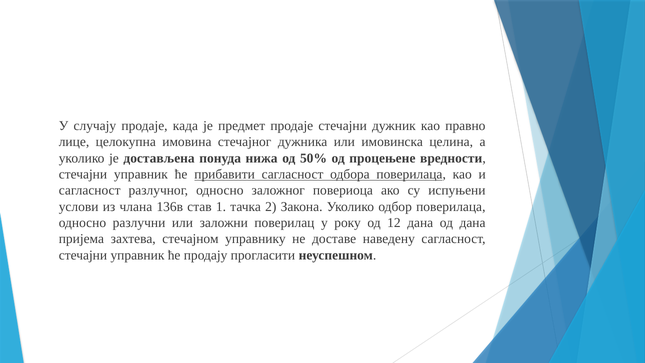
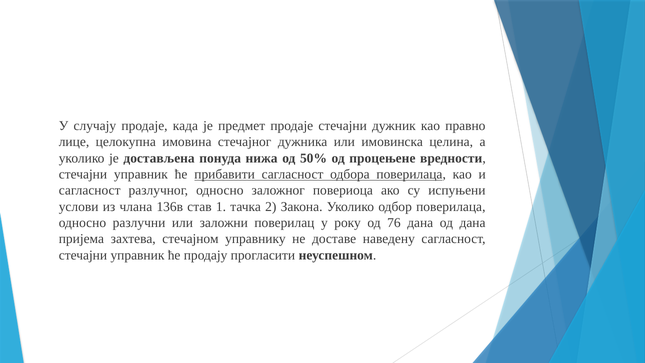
12: 12 -> 76
